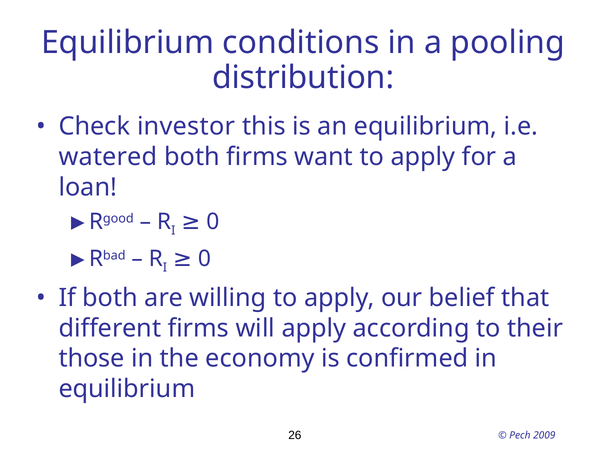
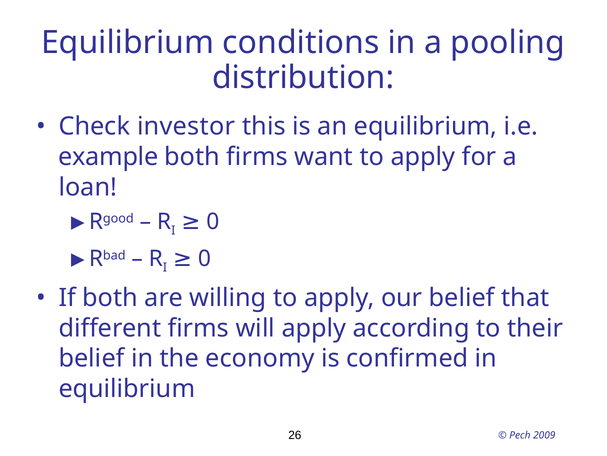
watered: watered -> example
those at (92, 358): those -> belief
